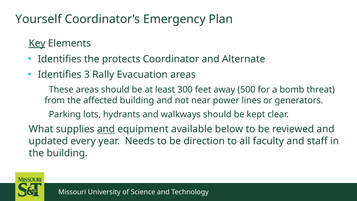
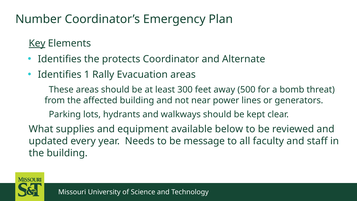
Yourself: Yourself -> Number
3: 3 -> 1
and at (106, 129) underline: present -> none
direction: direction -> message
